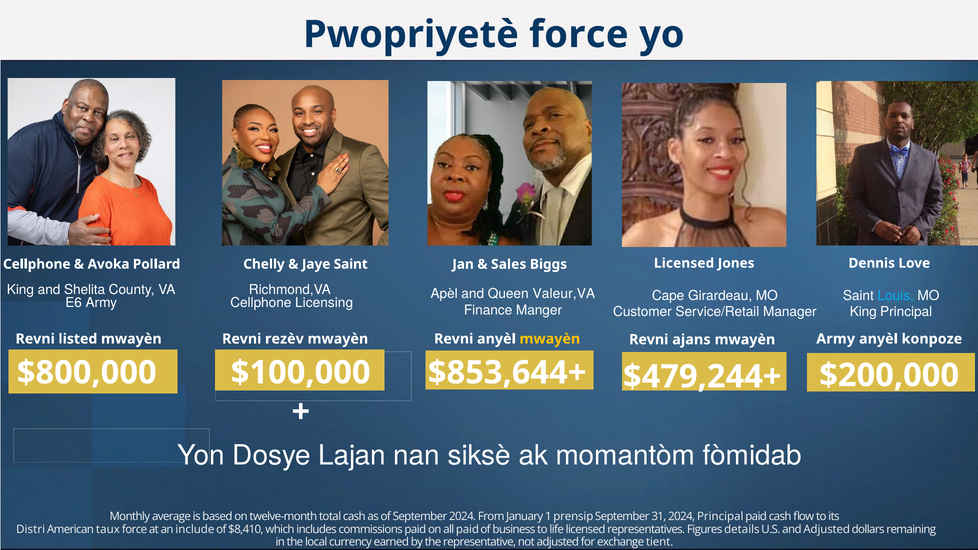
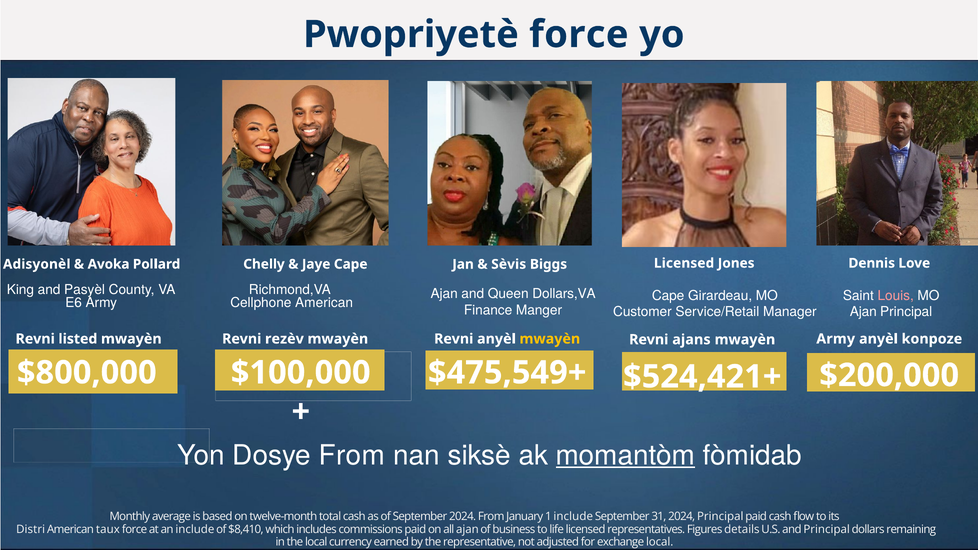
Cellphone at (37, 264): Cellphone -> Adisyonèl
Jaye Saint: Saint -> Cape
Sales: Sales -> Sèvis
Shelita: Shelita -> Pasyèl
Apèl at (444, 294): Apèl -> Ajan
Valeur,VA: Valeur,VA -> Dollars,VA
Louis colour: light blue -> pink
Cellphone Licensing: Licensing -> American
King at (863, 312): King -> Ajan
$853,644+: $853,644+ -> $475,549+
$479,244+: $479,244+ -> $524,421+
Dosye Lajan: Lajan -> From
momantòm underline: none -> present
1 prensip: prensip -> include
all paid: paid -> ajan
and Adjusted: Adjusted -> Principal
exchange tient: tient -> local
